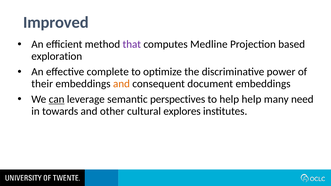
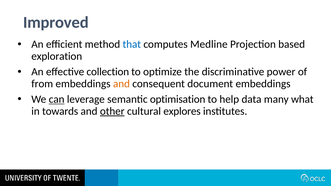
that colour: purple -> blue
complete: complete -> collection
their: their -> from
perspectives: perspectives -> optimisation
help help: help -> data
need: need -> what
other underline: none -> present
